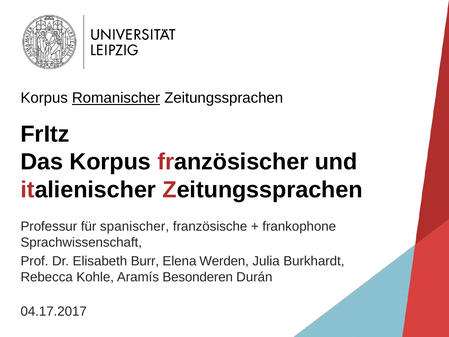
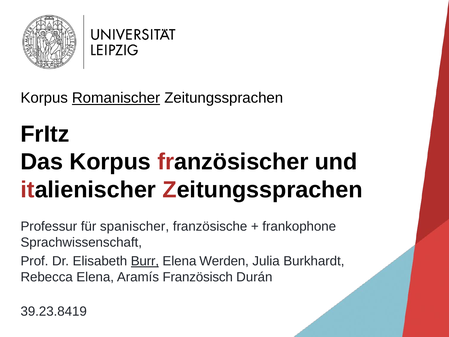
Burr underline: none -> present
Rebecca Kohle: Kohle -> Elena
Besonderen: Besonderen -> Französisch
04.17.2017: 04.17.2017 -> 39.23.8419
